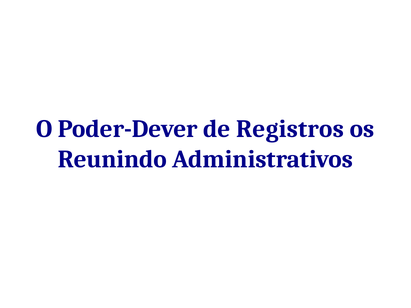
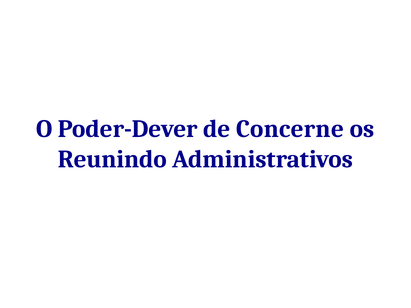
Registros: Registros -> Concerne
